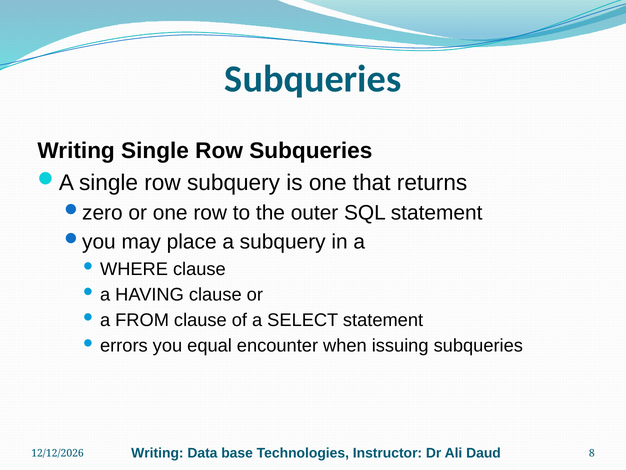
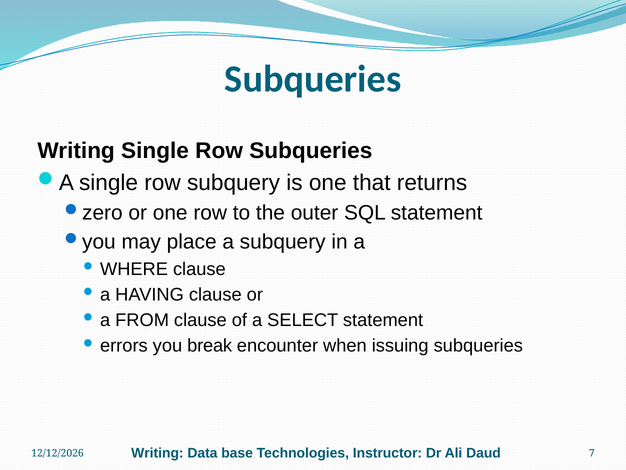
equal: equal -> break
8: 8 -> 7
